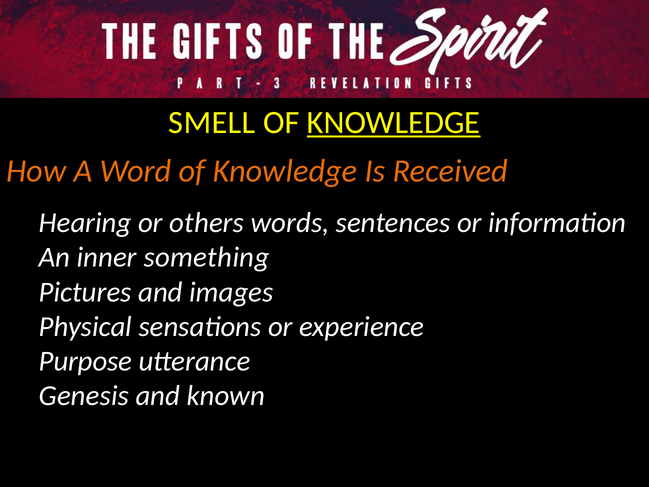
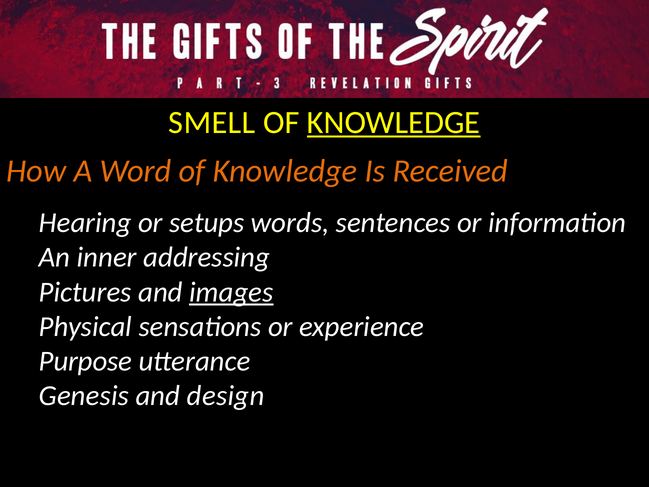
others: others -> setups
something: something -> addressing
images underline: none -> present
known: known -> design
